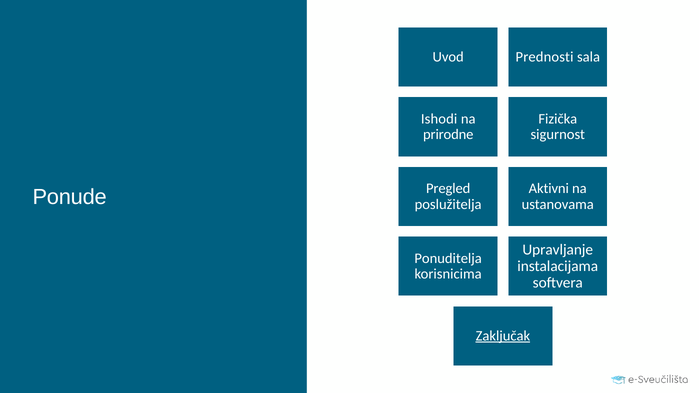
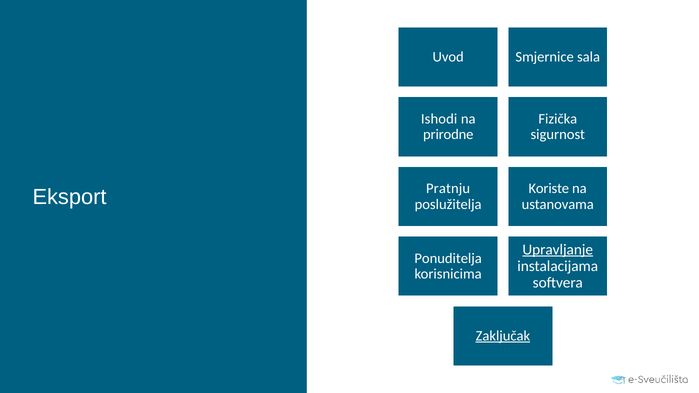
Prednosti: Prednosti -> Smjernice
Pregled: Pregled -> Pratnju
Aktivni: Aktivni -> Koriste
Ponude: Ponude -> Eksport
Upravljanje underline: none -> present
